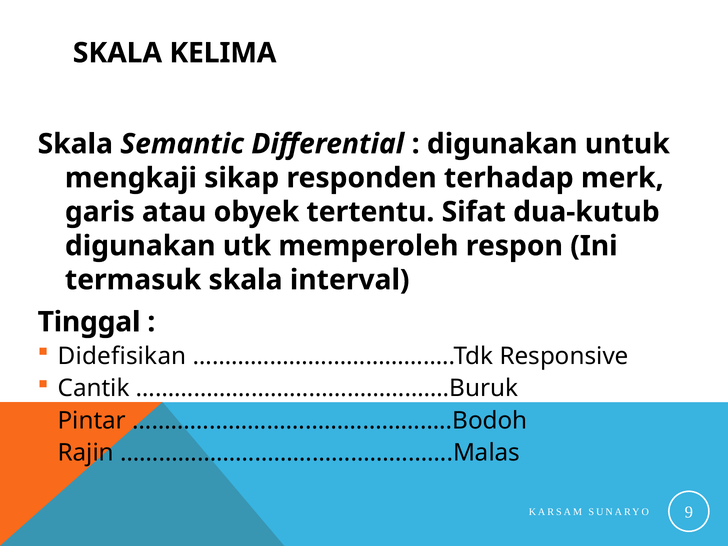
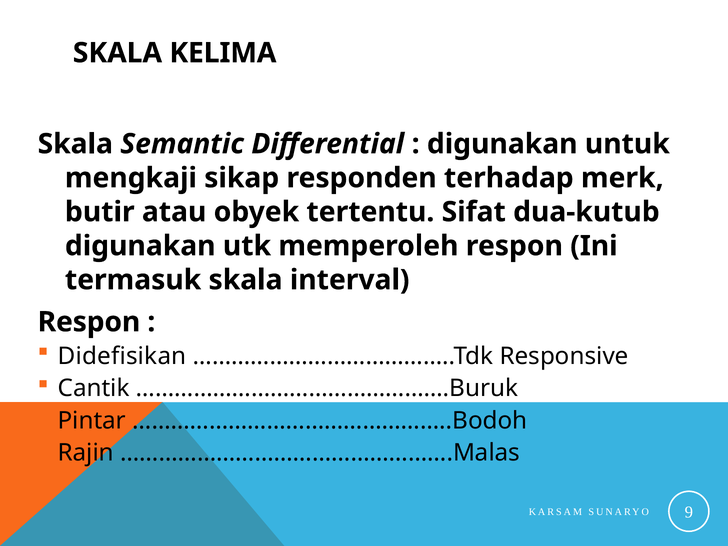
garis: garis -> butir
Tinggal at (89, 322): Tinggal -> Respon
